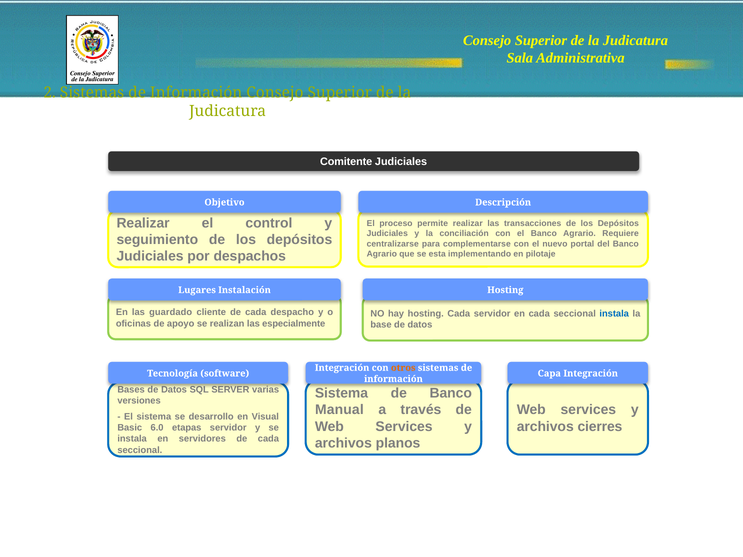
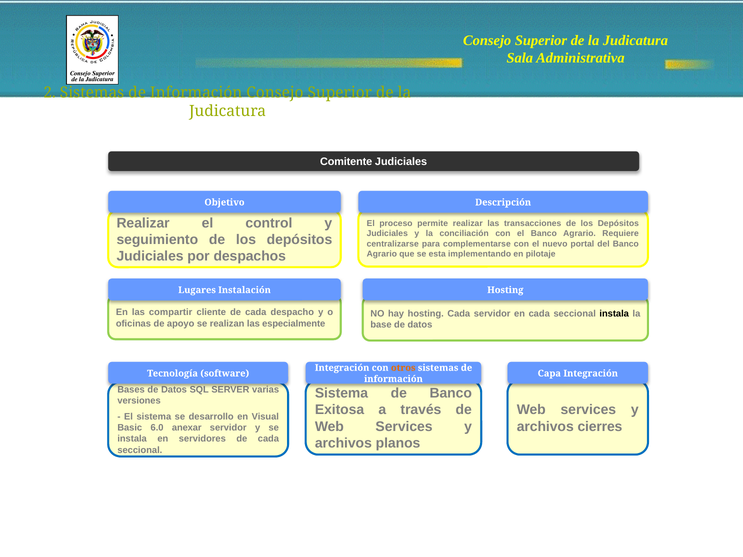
guardado: guardado -> compartir
instala at (614, 314) colour: blue -> black
Manual: Manual -> Exitosa
etapas: etapas -> anexar
